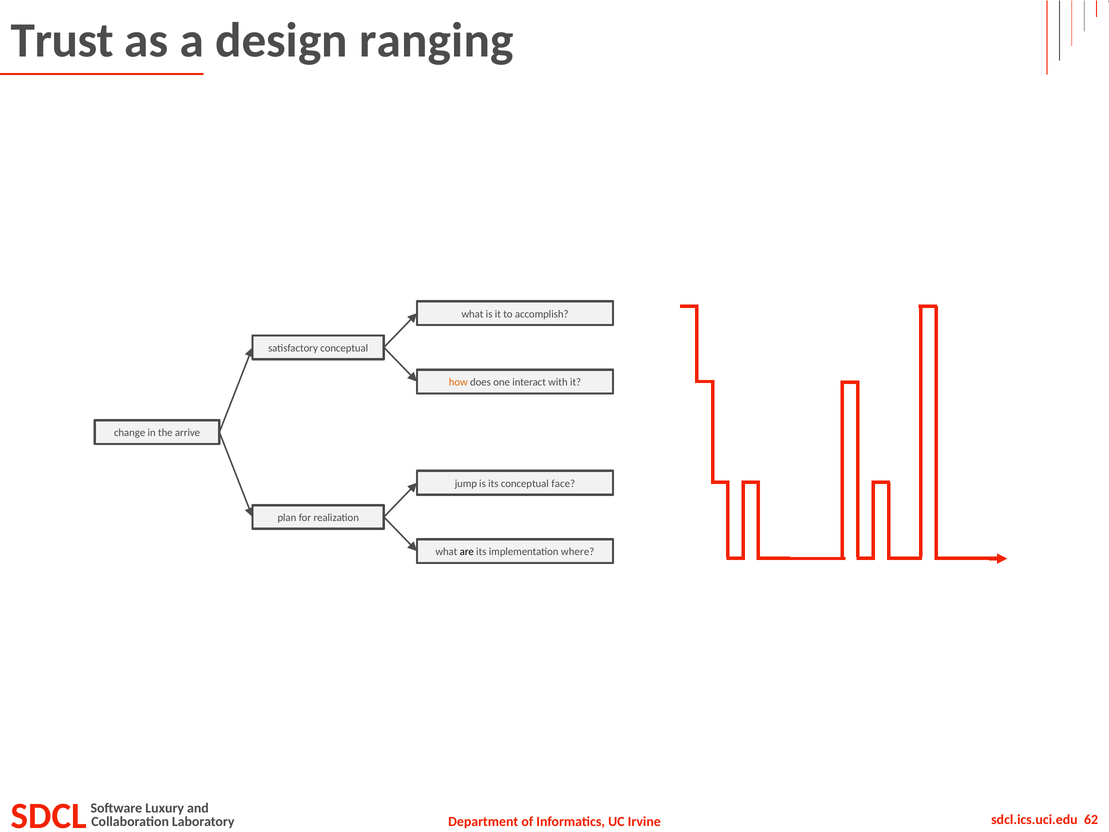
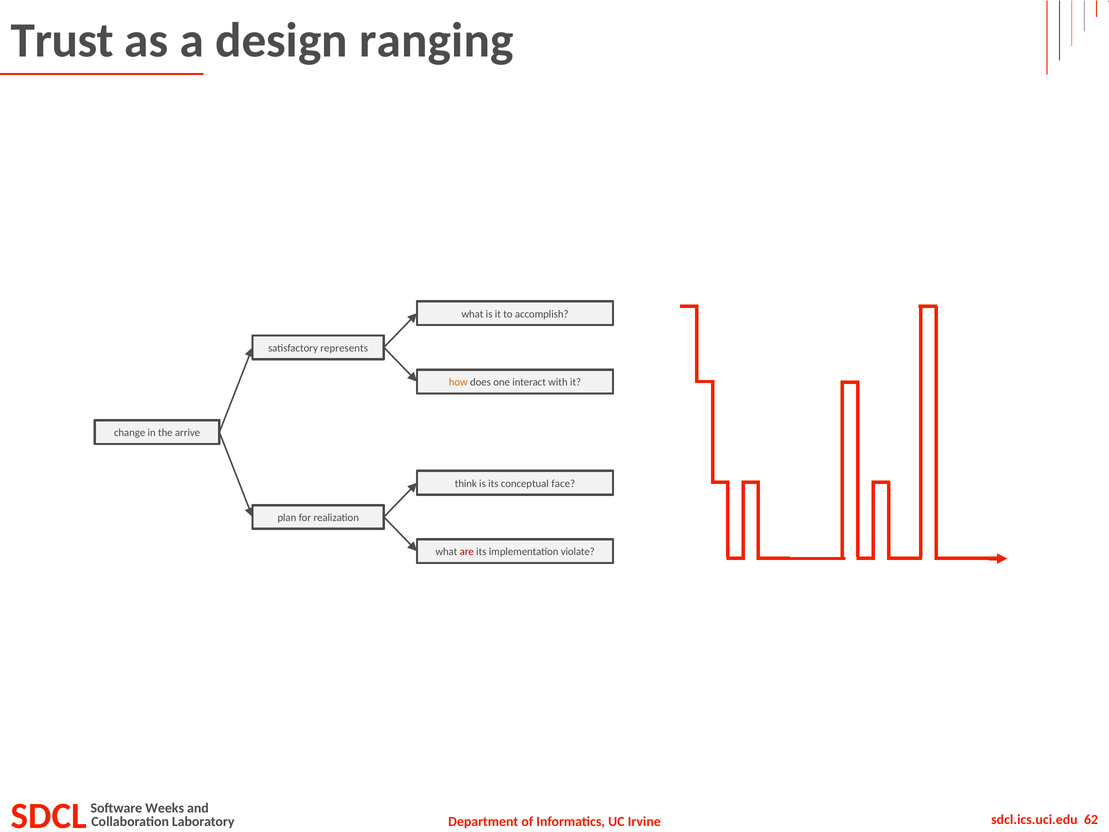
satisfactory conceptual: conceptual -> represents
jump: jump -> think
are colour: black -> red
where: where -> violate
Luxury: Luxury -> Weeks
